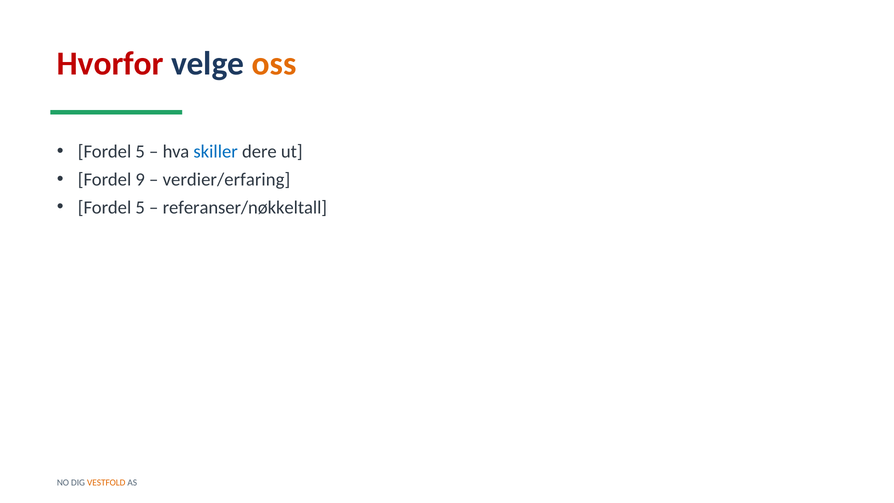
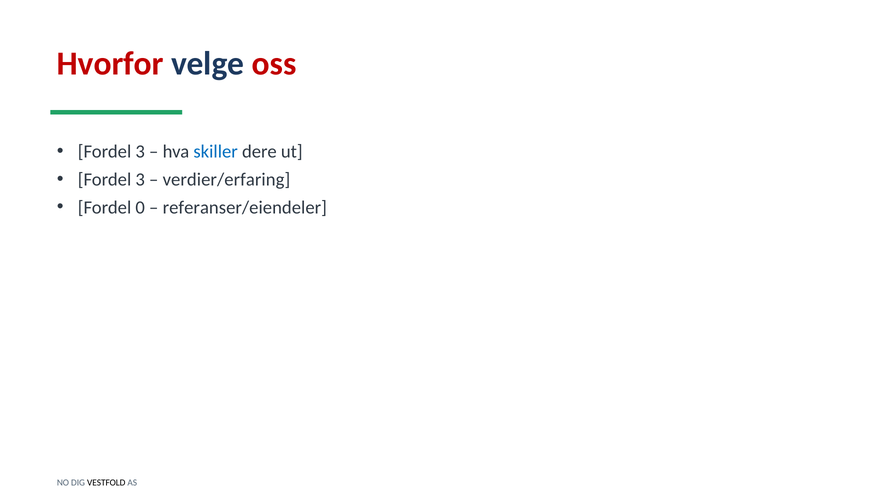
oss colour: orange -> red
5 at (140, 151): 5 -> 3
9 at (140, 179): 9 -> 3
5 at (140, 207): 5 -> 0
referanser/nøkkeltall: referanser/nøkkeltall -> referanser/eiendeler
VESTFOLD colour: orange -> black
